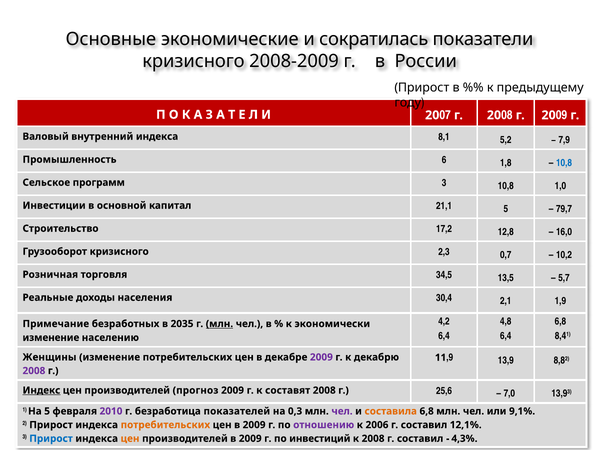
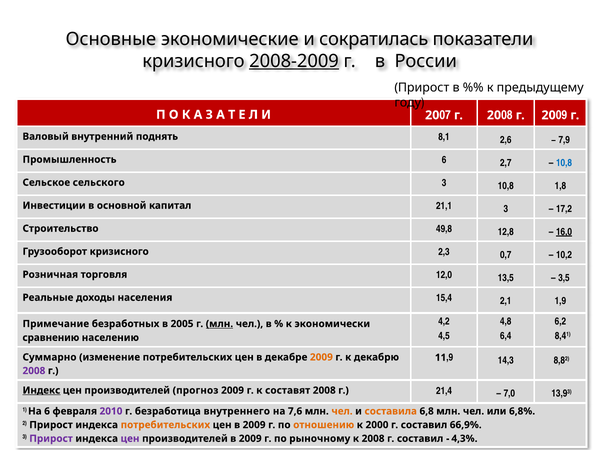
2008-2009 underline: none -> present
внутренний индекса: индекса -> поднять
5,2: 5,2 -> 2,6
1,8: 1,8 -> 2,7
программ: программ -> сельского
1,0: 1,0 -> 1,8
21,1 5: 5 -> 3
79,7: 79,7 -> 17,2
17,2: 17,2 -> 49,8
16,0 underline: none -> present
34,5: 34,5 -> 12,0
5,7: 5,7 -> 3,5
30,4: 30,4 -> 15,4
6,8 at (560, 321): 6,8 -> 6,2
2035: 2035 -> 2005
6,4 at (444, 336): 6,4 -> 4,5
изменение at (51, 338): изменение -> сравнению
Женщины: Женщины -> Суммарно
2009 at (321, 357) colour: purple -> orange
13,9: 13,9 -> 14,3
25,6: 25,6 -> 21,4
На 5: 5 -> 6
показателей: показателей -> внутреннего
0,3: 0,3 -> 7,6
чел at (342, 411) colour: purple -> orange
9,1%: 9,1% -> 6,8%
отношению colour: purple -> orange
2006: 2006 -> 2000
12,1%: 12,1% -> 66,9%
Прирост at (51, 439) colour: blue -> purple
цен at (130, 439) colour: orange -> purple
инвестиций: инвестиций -> рыночному
